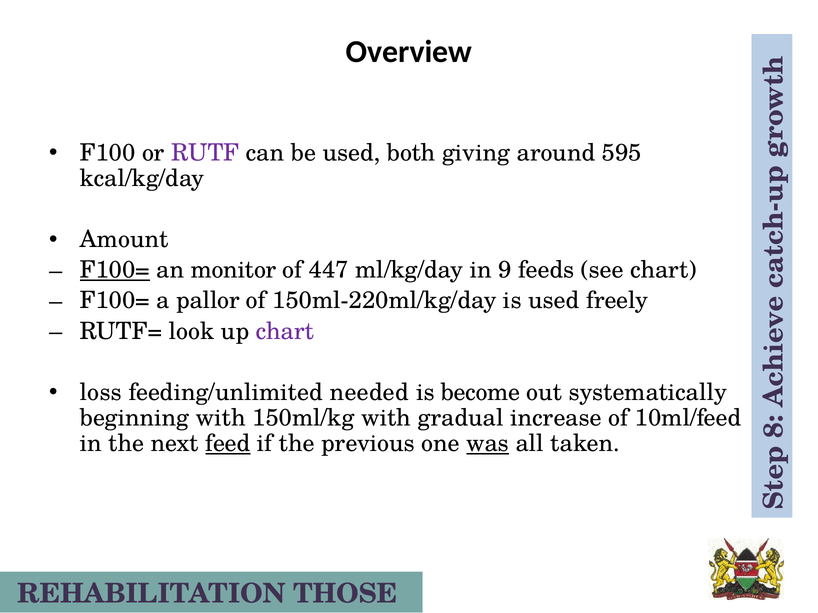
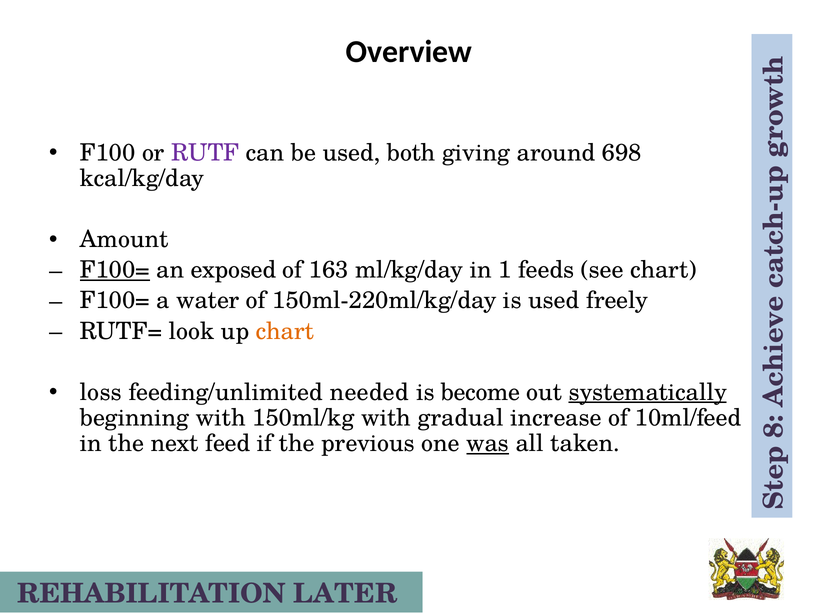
595: 595 -> 698
monitor: monitor -> exposed
447: 447 -> 163
9: 9 -> 1
pallor: pallor -> water
chart at (285, 331) colour: purple -> orange
systematically underline: none -> present
feed underline: present -> none
THOSE: THOSE -> LATER
